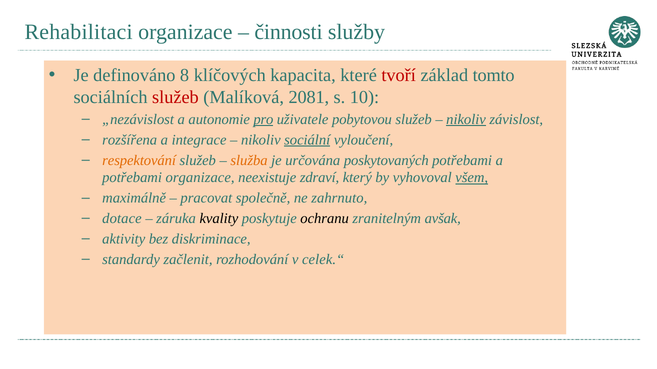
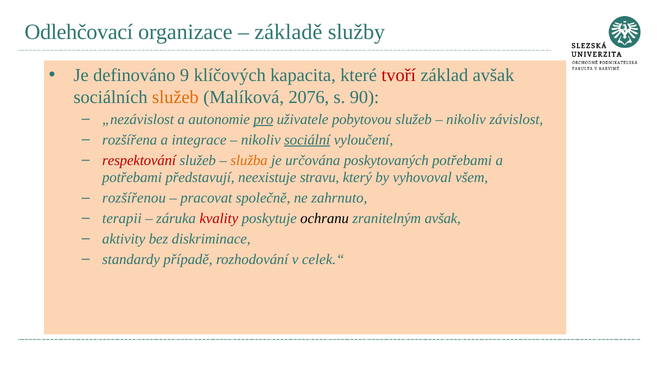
Rehabilitaci: Rehabilitaci -> Odlehčovací
činnosti: činnosti -> základě
8: 8 -> 9
základ tomto: tomto -> avšak
služeb at (175, 97) colour: red -> orange
2081: 2081 -> 2076
10: 10 -> 90
nikoliv at (466, 120) underline: present -> none
respektování colour: orange -> red
potřebami organizace: organizace -> představují
zdraví: zdraví -> stravu
všem underline: present -> none
maximálně: maximálně -> rozšířenou
dotace: dotace -> terapii
kvality colour: black -> red
začlenit: začlenit -> případě
